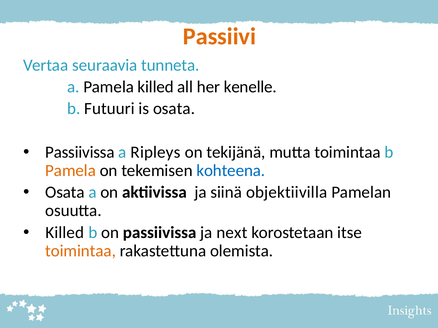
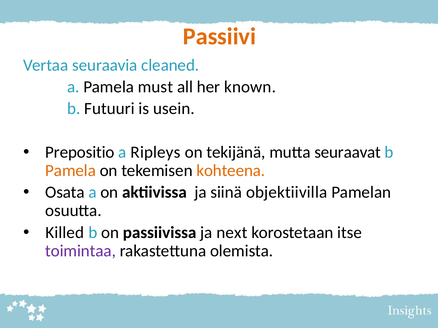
tunneta: tunneta -> cleaned
Pamela killed: killed -> must
kenelle: kenelle -> known
is osata: osata -> usein
Passiivissa at (80, 152): Passiivissa -> Prepositio
mutta toimintaa: toimintaa -> seuraavat
kohteena colour: blue -> orange
toimintaa at (81, 251) colour: orange -> purple
